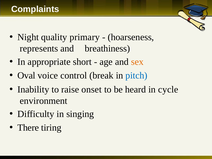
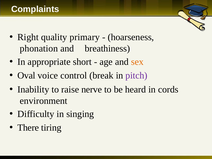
Night: Night -> Right
represents: represents -> phonation
pitch colour: blue -> purple
onset: onset -> nerve
cycle: cycle -> cords
